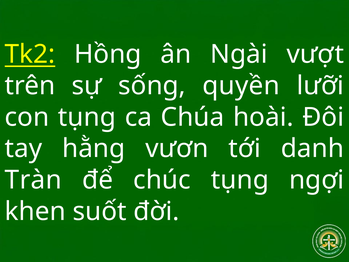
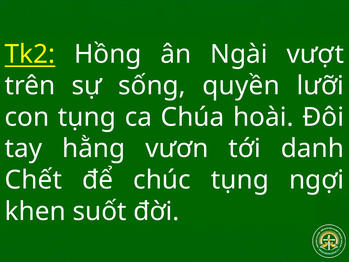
Tràn: Tràn -> Chết
